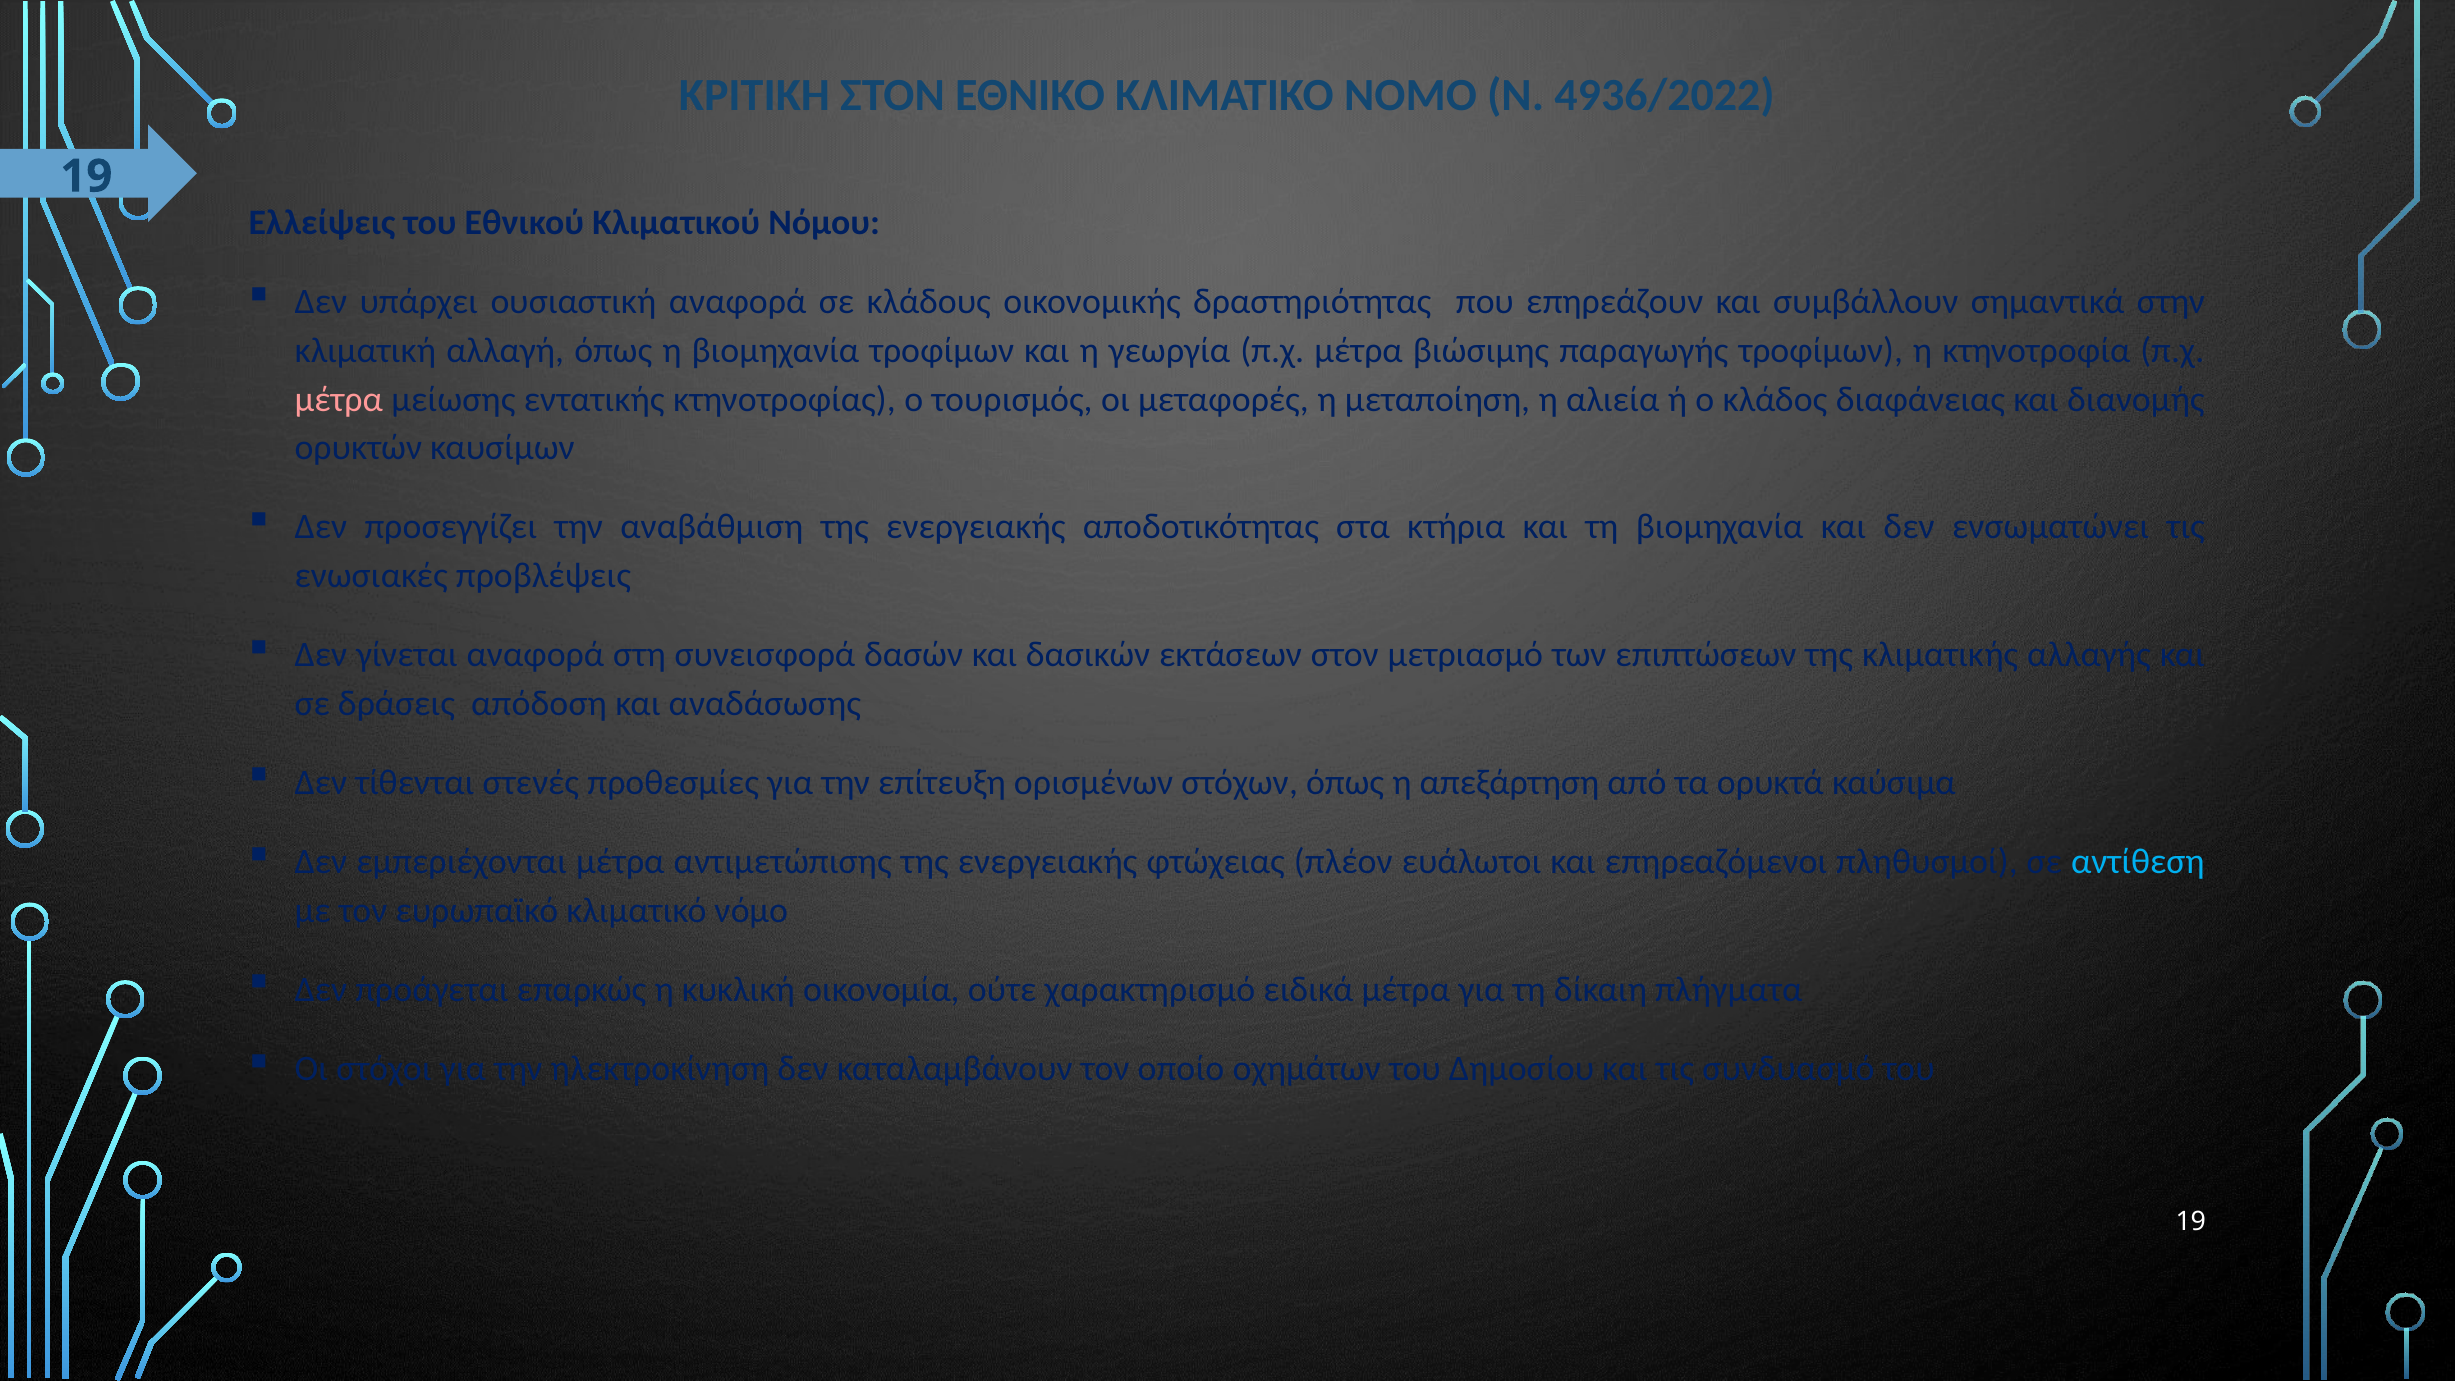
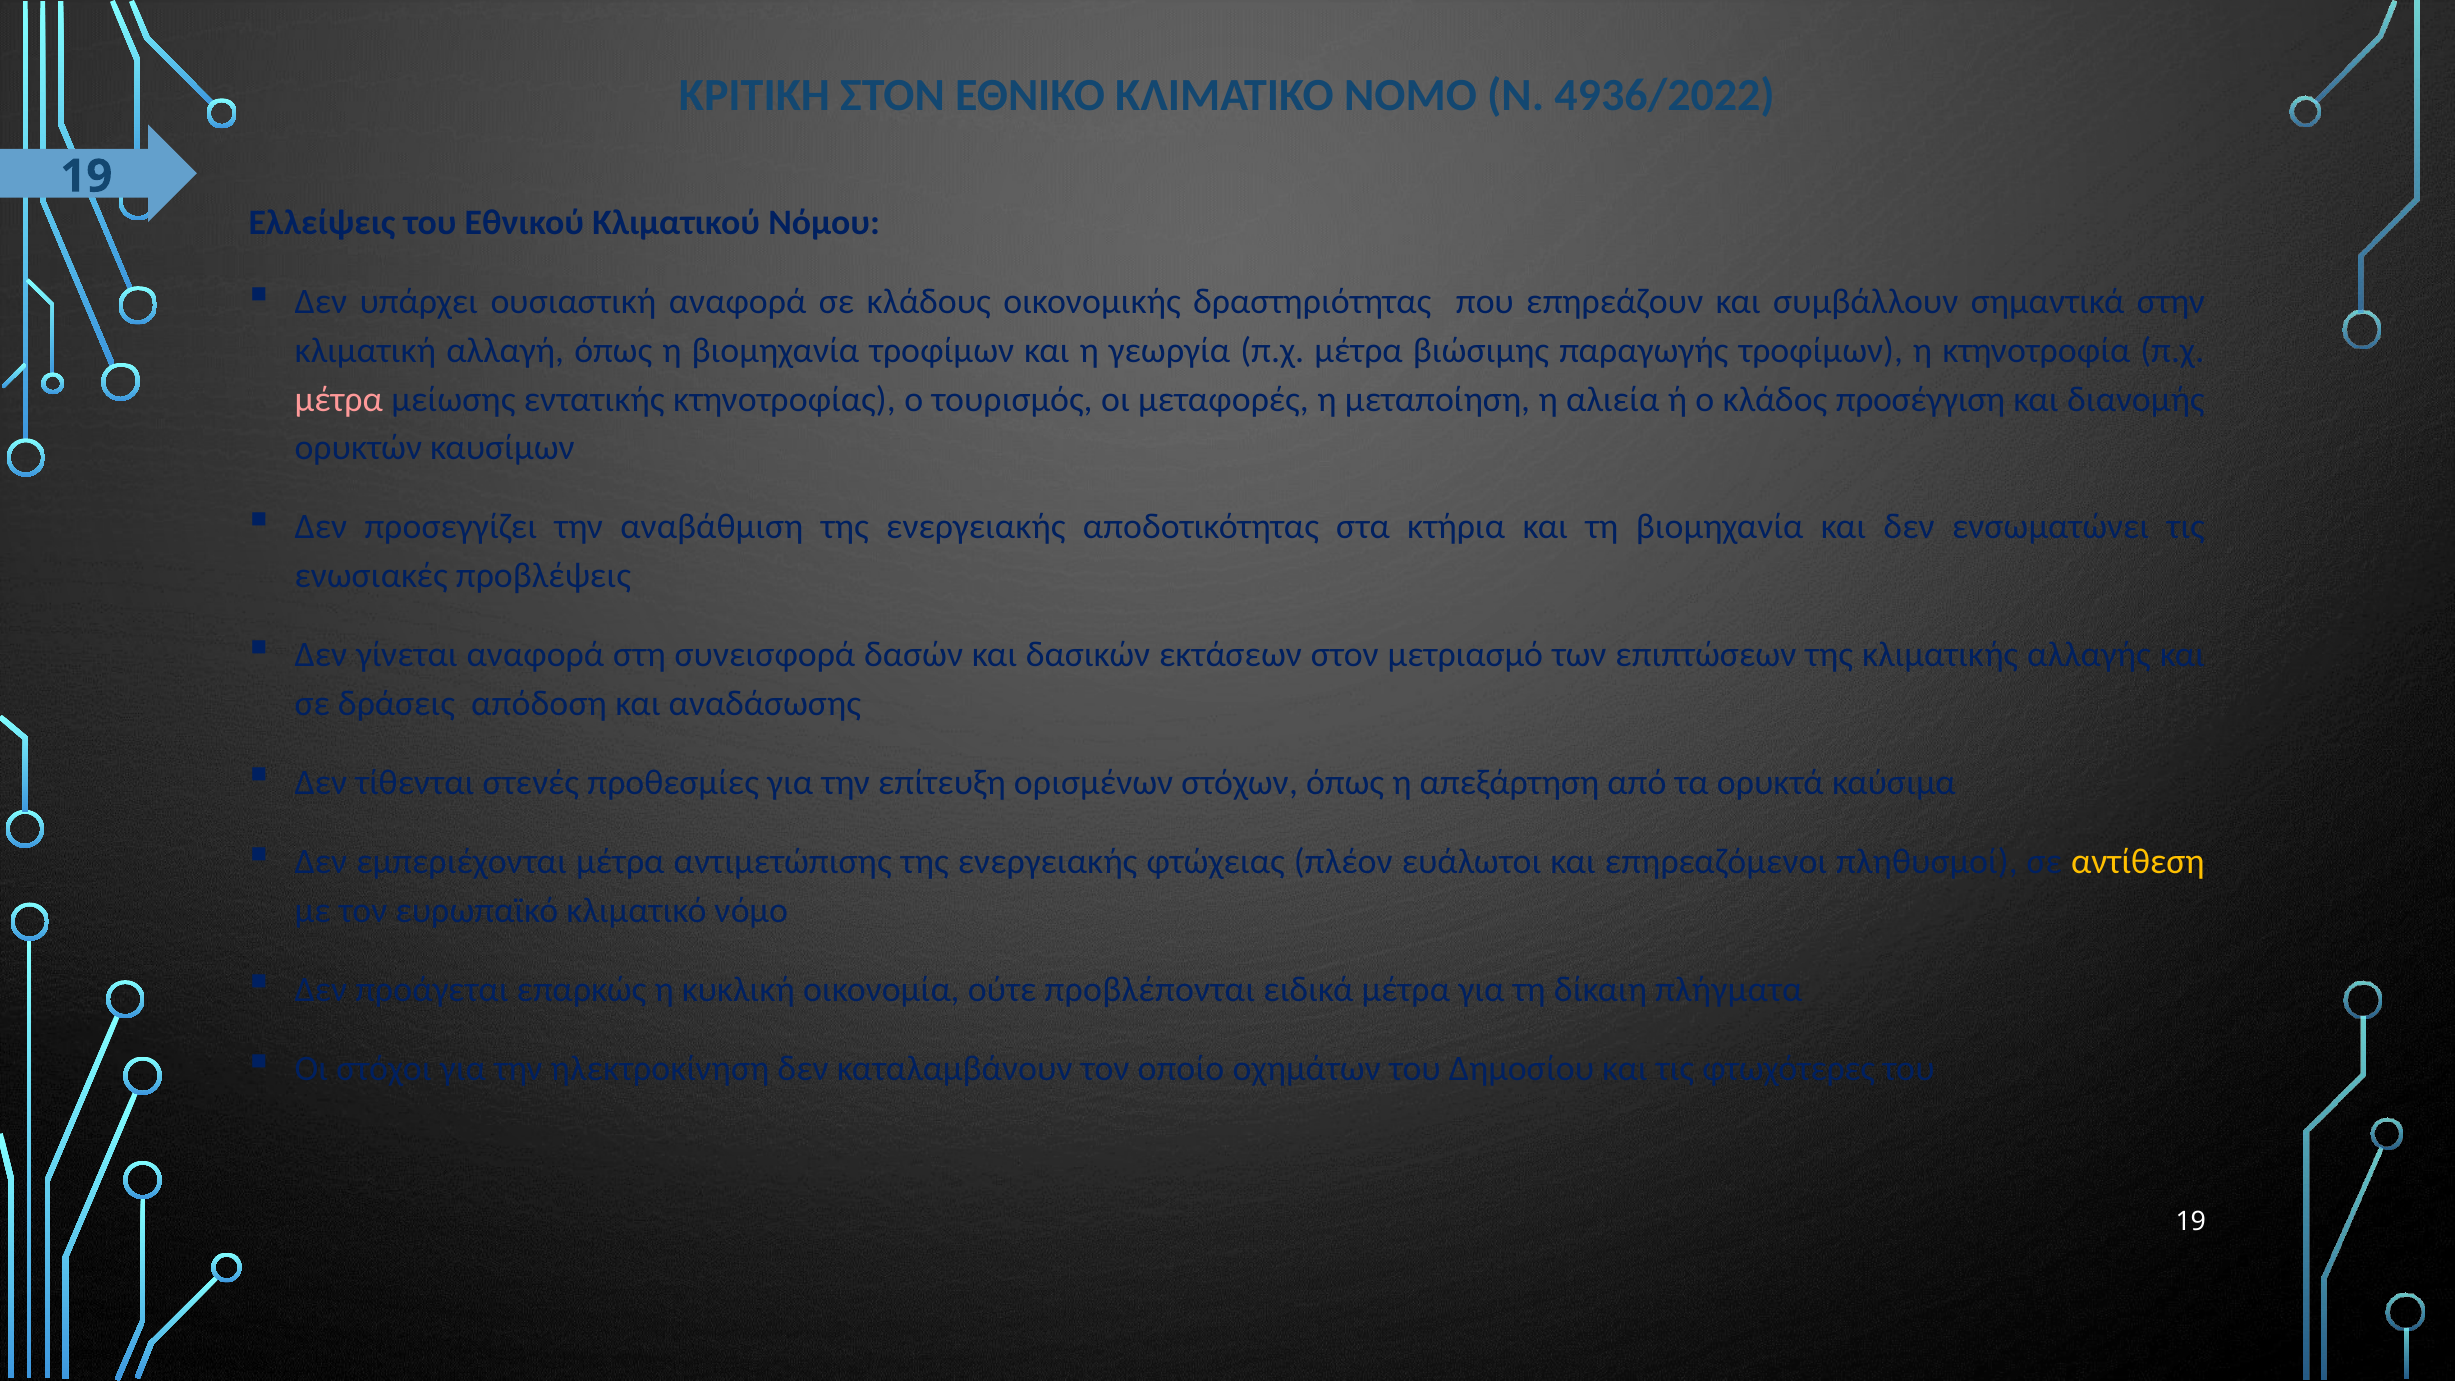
διαφάνειας: διαφάνειας -> προσέγγιση
αντίθεση colour: light blue -> yellow
χαρακτηρισμό: χαρακτηρισμό -> προβλέπονται
συνδυασμό: συνδυασμό -> φτωχότερες
